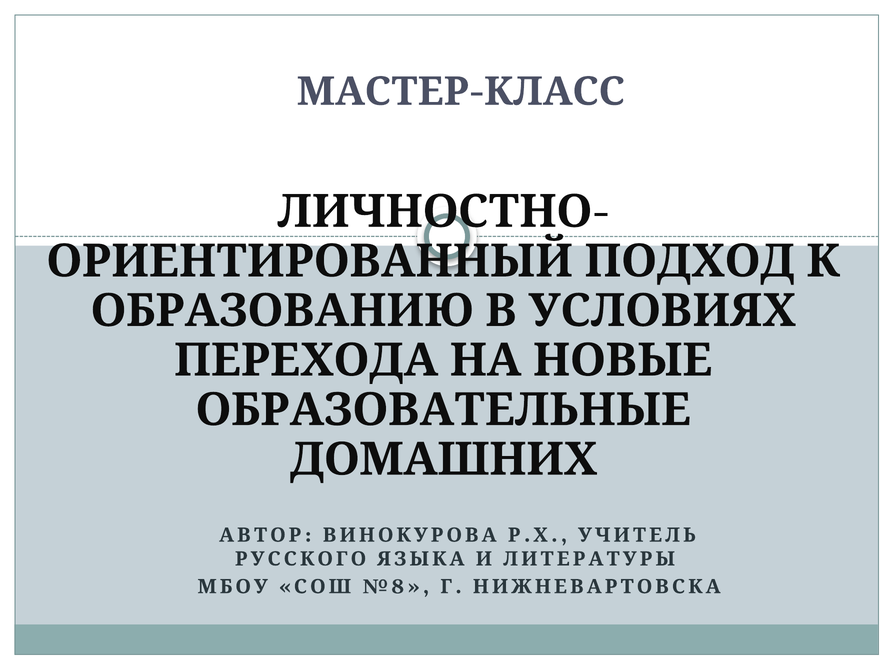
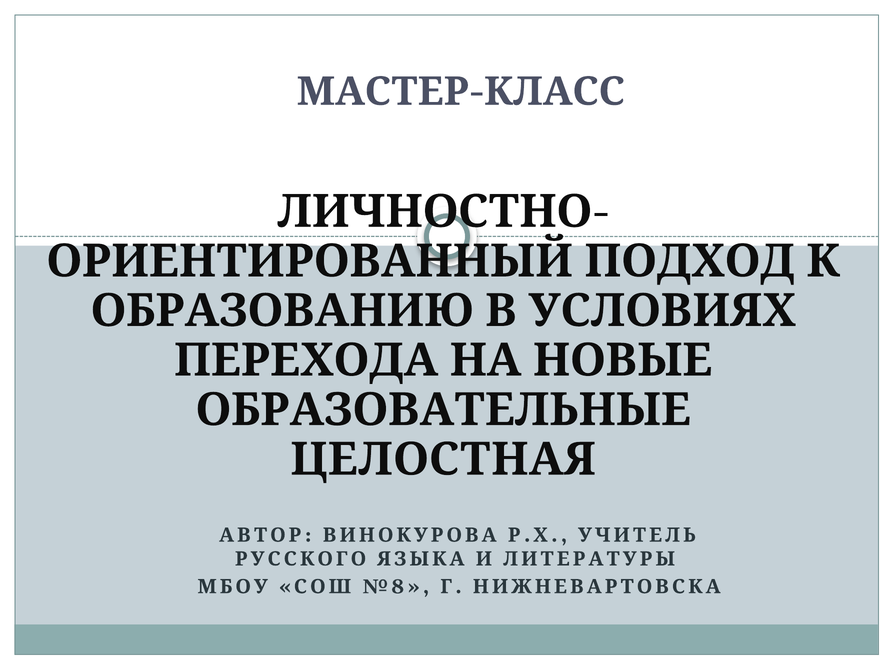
ДОМАШНИХ: ДОМАШНИХ -> ЦЕЛОСТНАЯ
